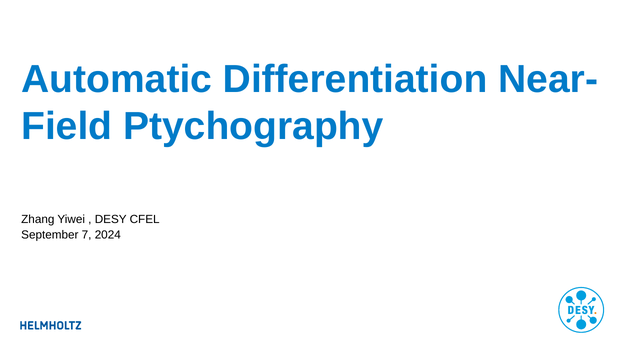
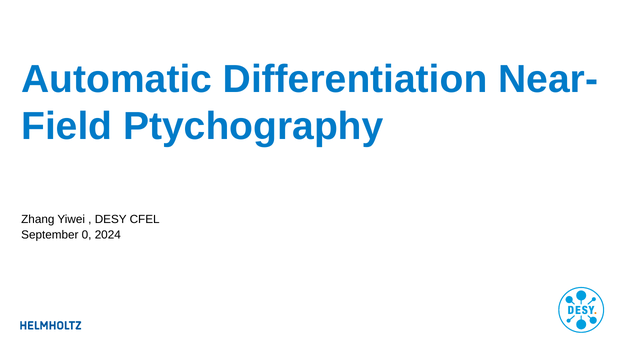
7: 7 -> 0
